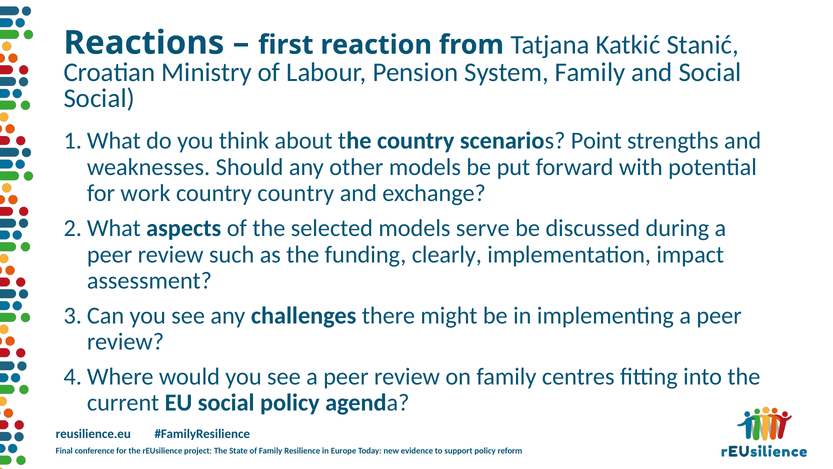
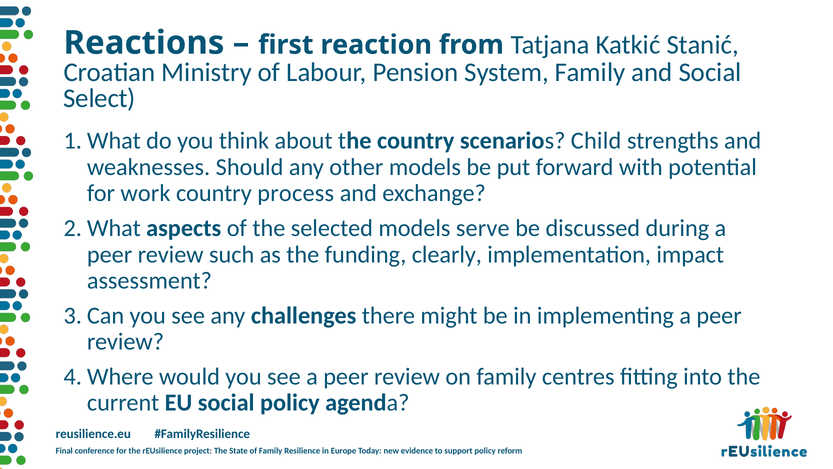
Social at (99, 98): Social -> Select
Point: Point -> Child
country country: country -> process
